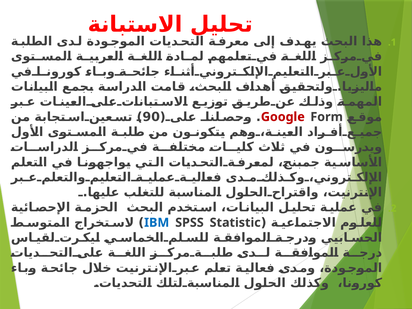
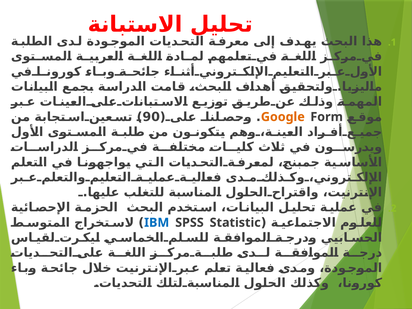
Google colour: red -> orange
